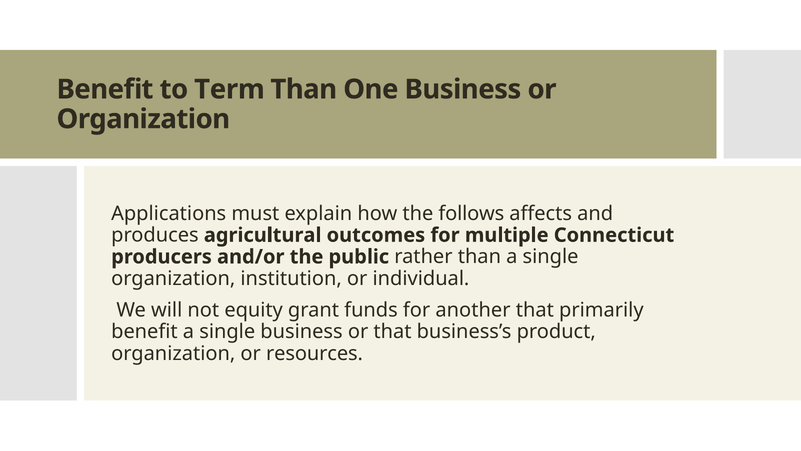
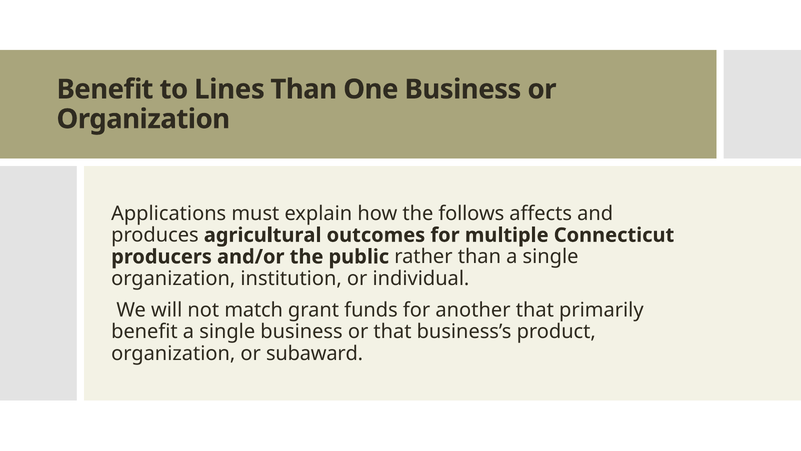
Term: Term -> Lines
equity: equity -> match
resources: resources -> subaward
